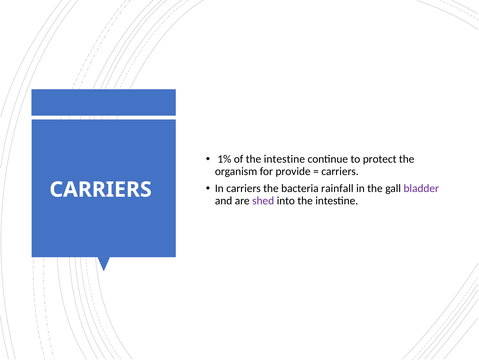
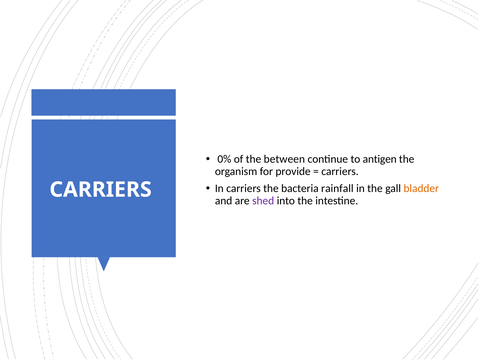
1%: 1% -> 0%
of the intestine: intestine -> between
protect: protect -> antigen
bladder colour: purple -> orange
